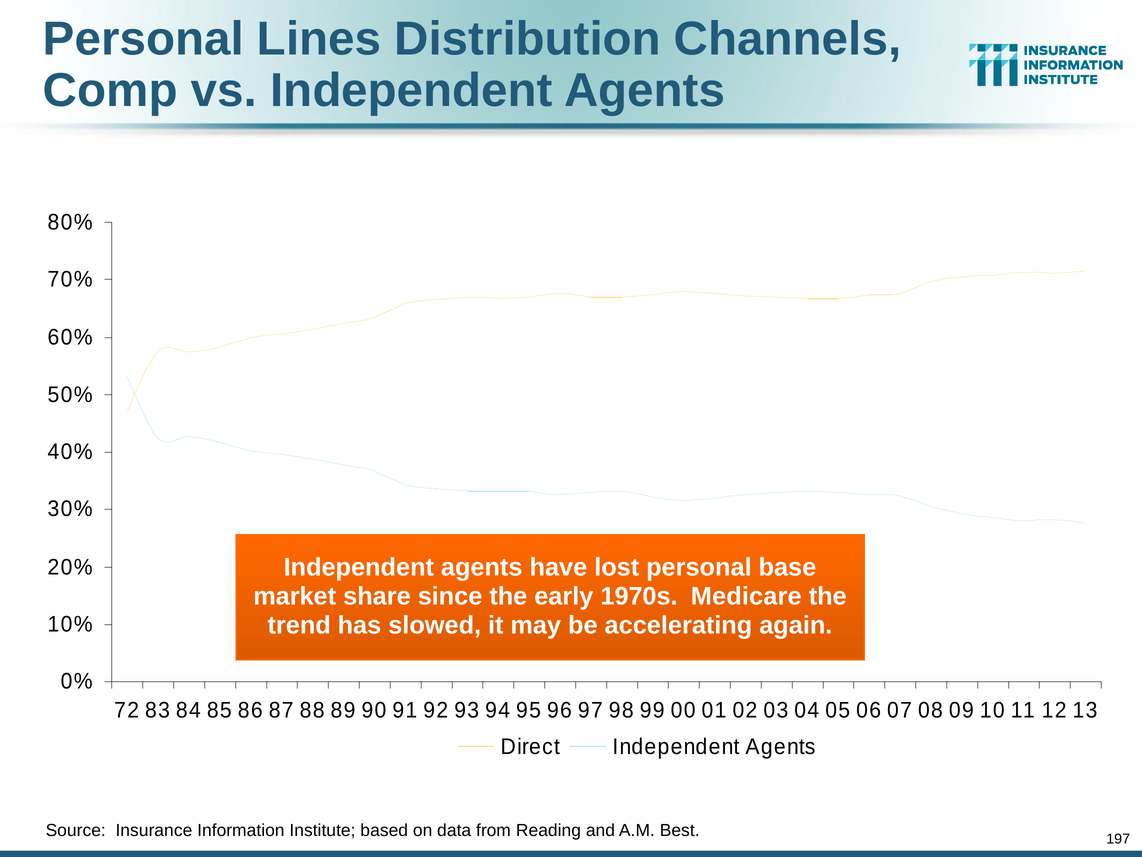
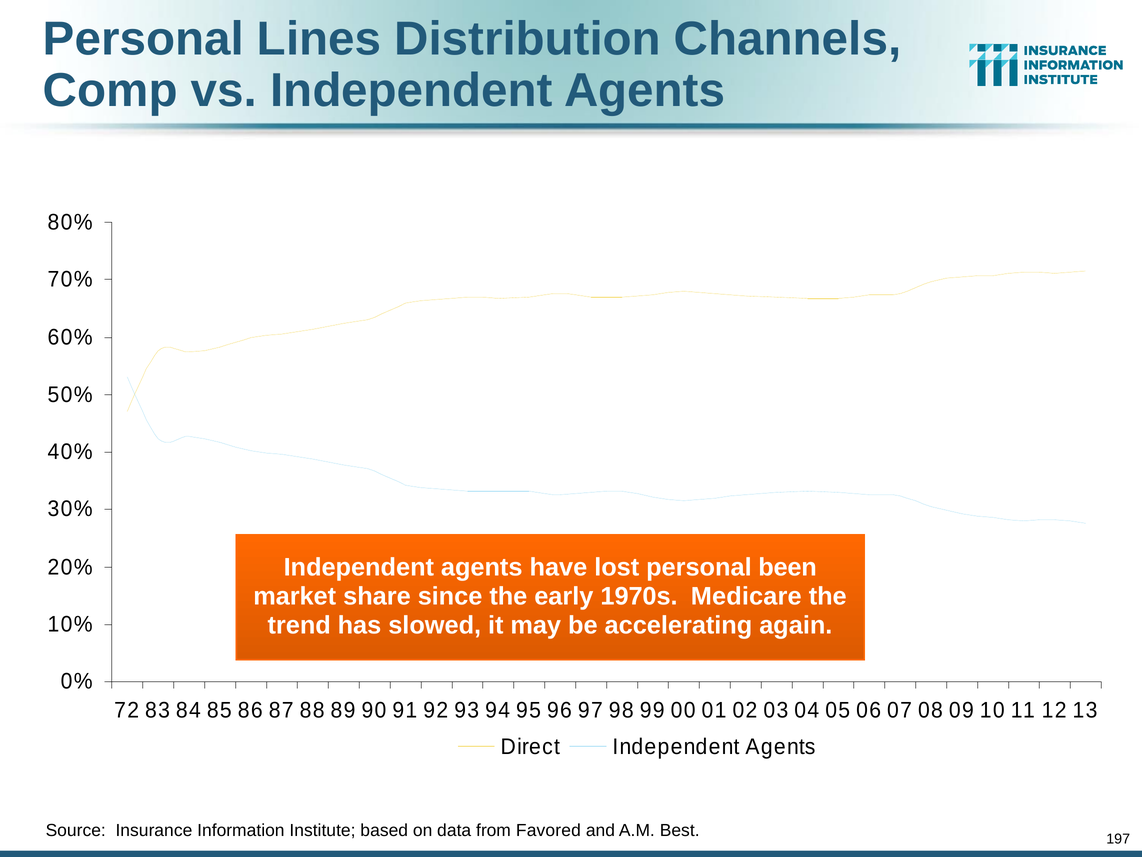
base: base -> been
Reading: Reading -> Favored
